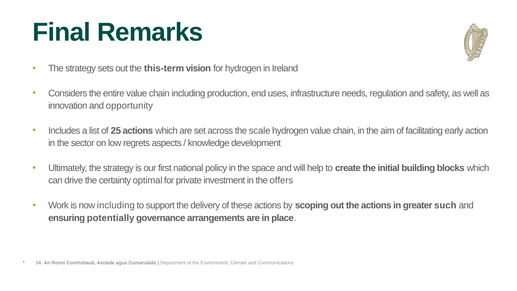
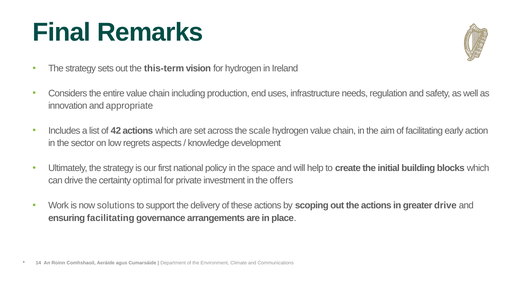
opportunity: opportunity -> appropriate
25: 25 -> 42
now including: including -> solutions
greater such: such -> drive
ensuring potentially: potentially -> facilitating
